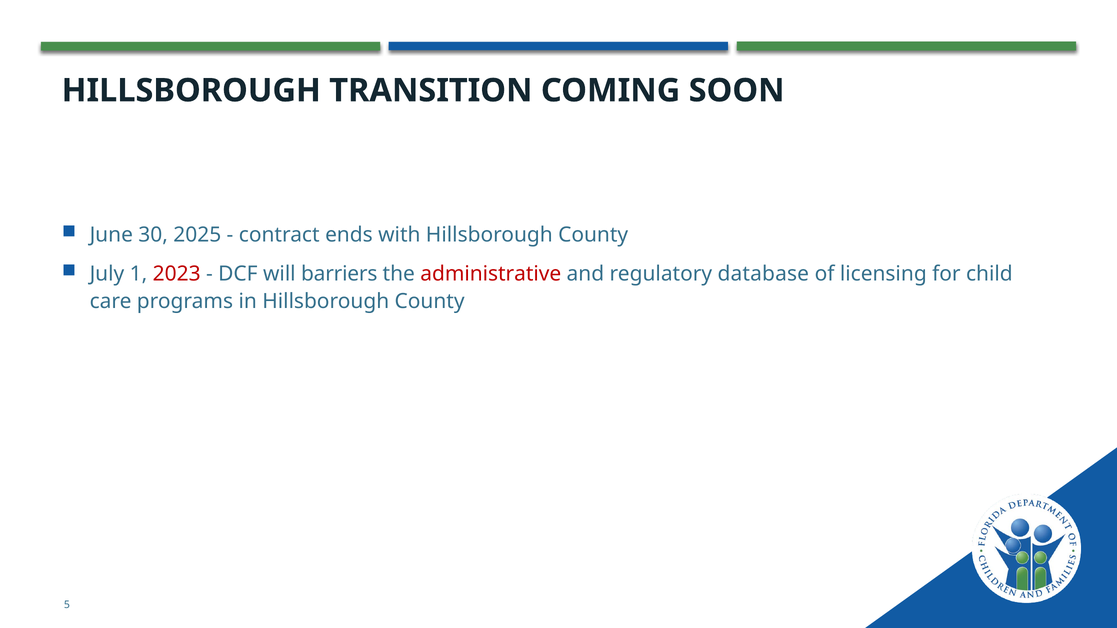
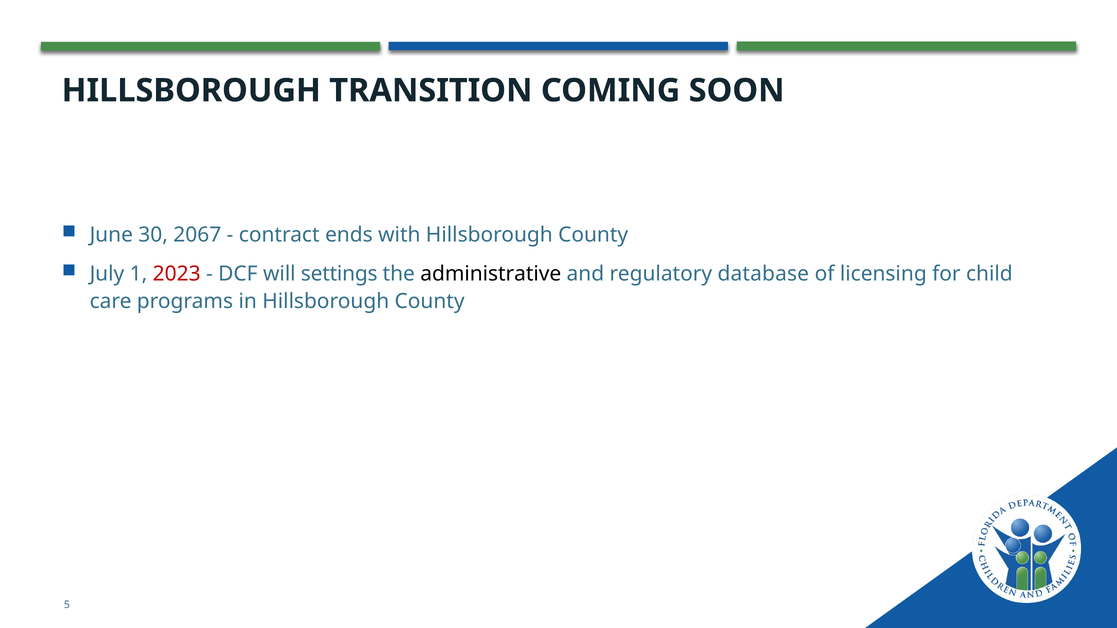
2025: 2025 -> 2067
barriers: barriers -> settings
administrative colour: red -> black
